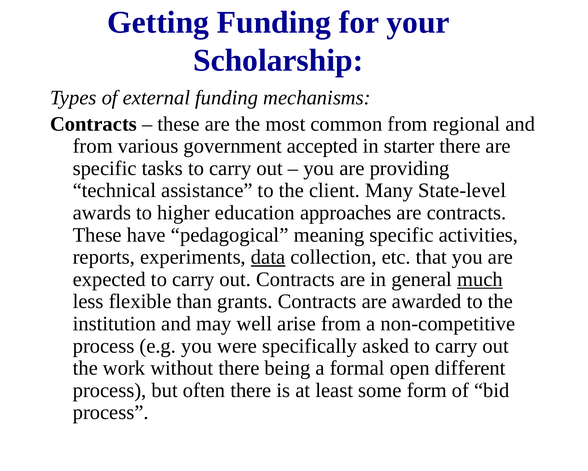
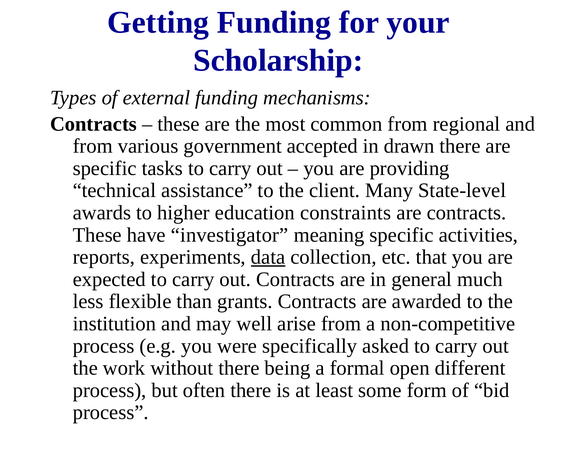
starter: starter -> drawn
approaches: approaches -> constraints
pedagogical: pedagogical -> investigator
much underline: present -> none
